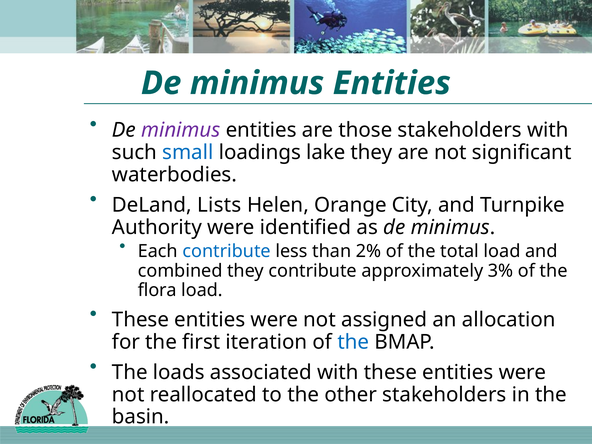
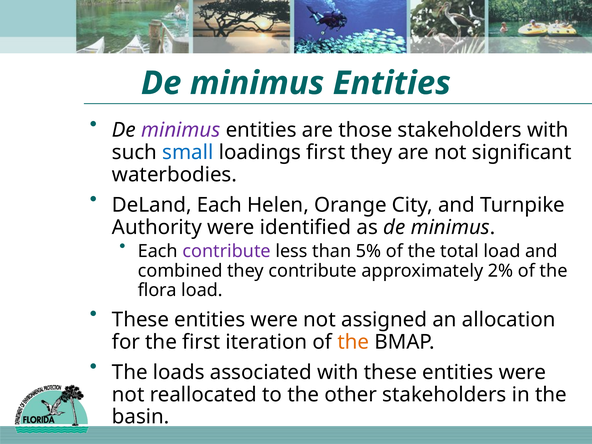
loadings lake: lake -> first
DeLand Lists: Lists -> Each
contribute at (227, 251) colour: blue -> purple
2%: 2% -> 5%
3%: 3% -> 2%
the at (353, 342) colour: blue -> orange
